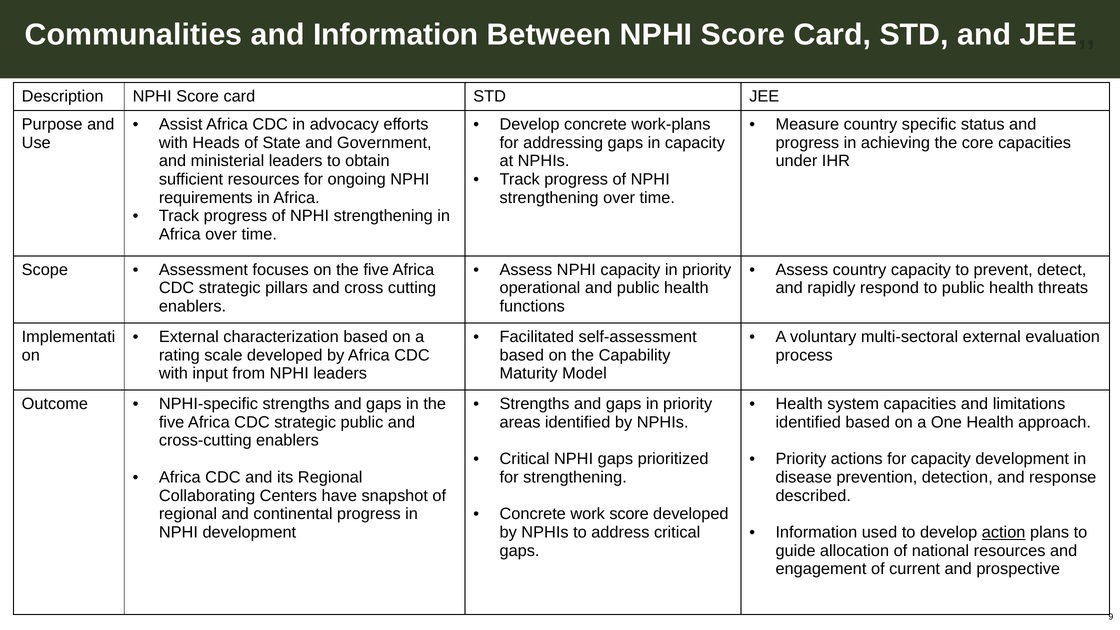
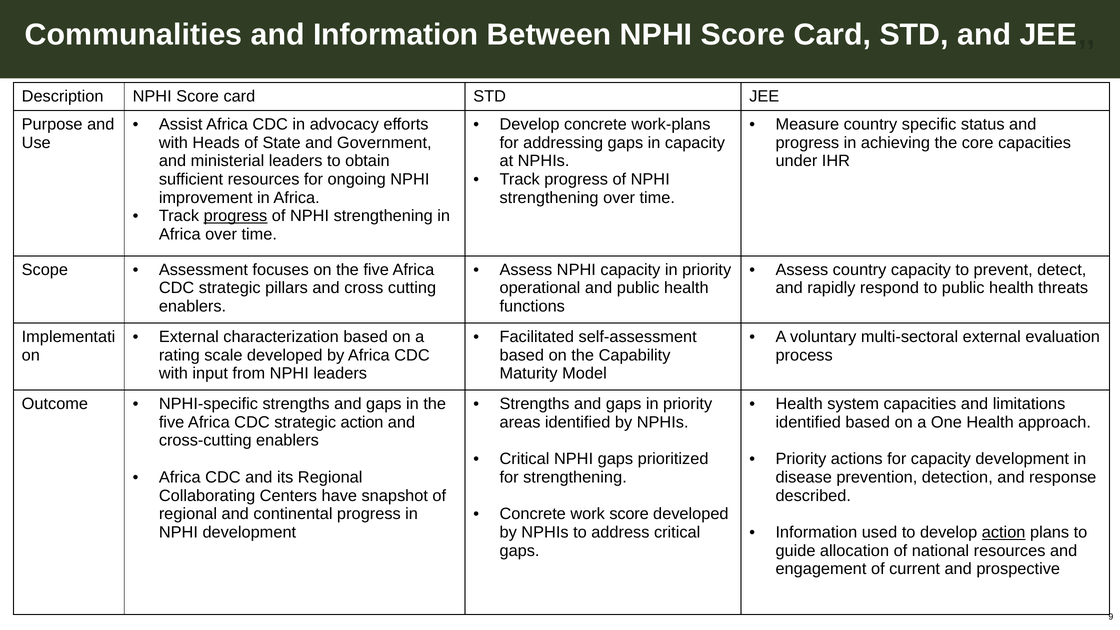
requirements: requirements -> improvement
progress at (235, 216) underline: none -> present
strategic public: public -> action
